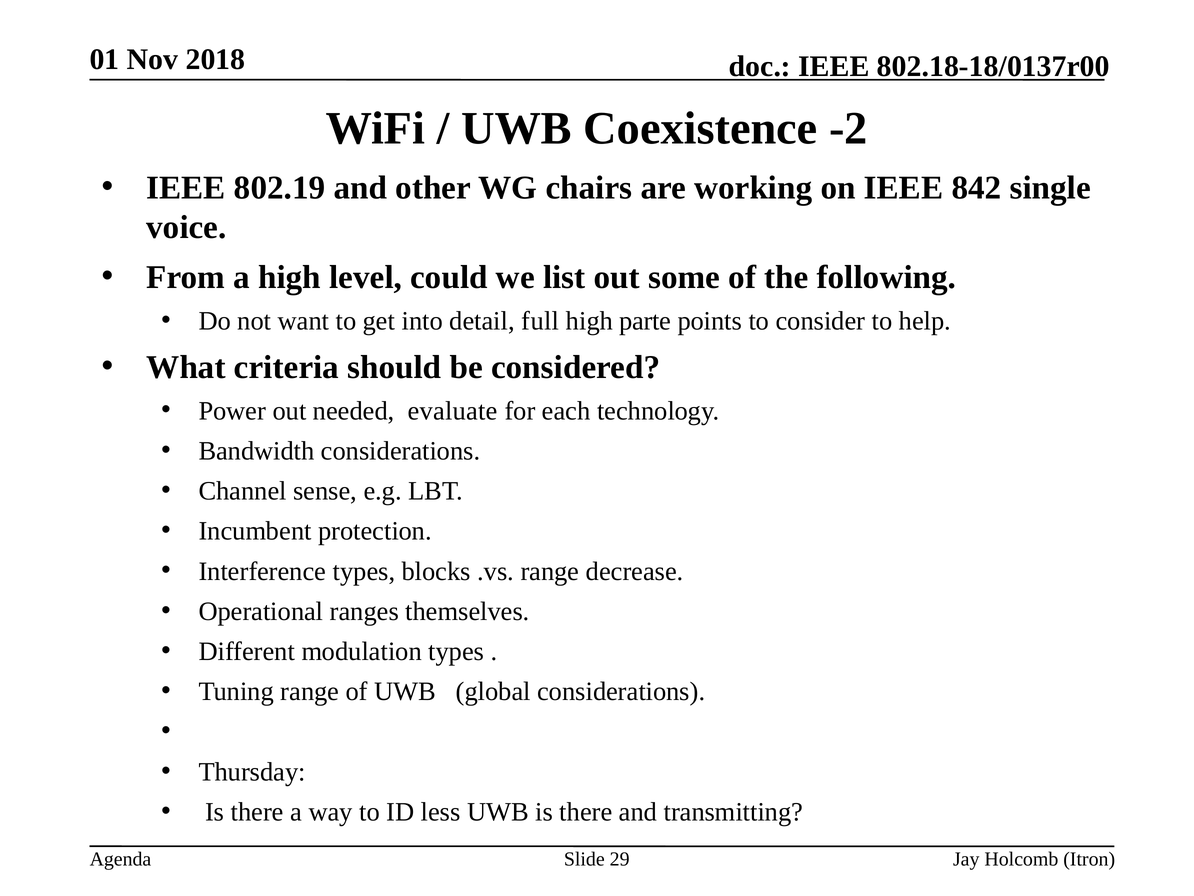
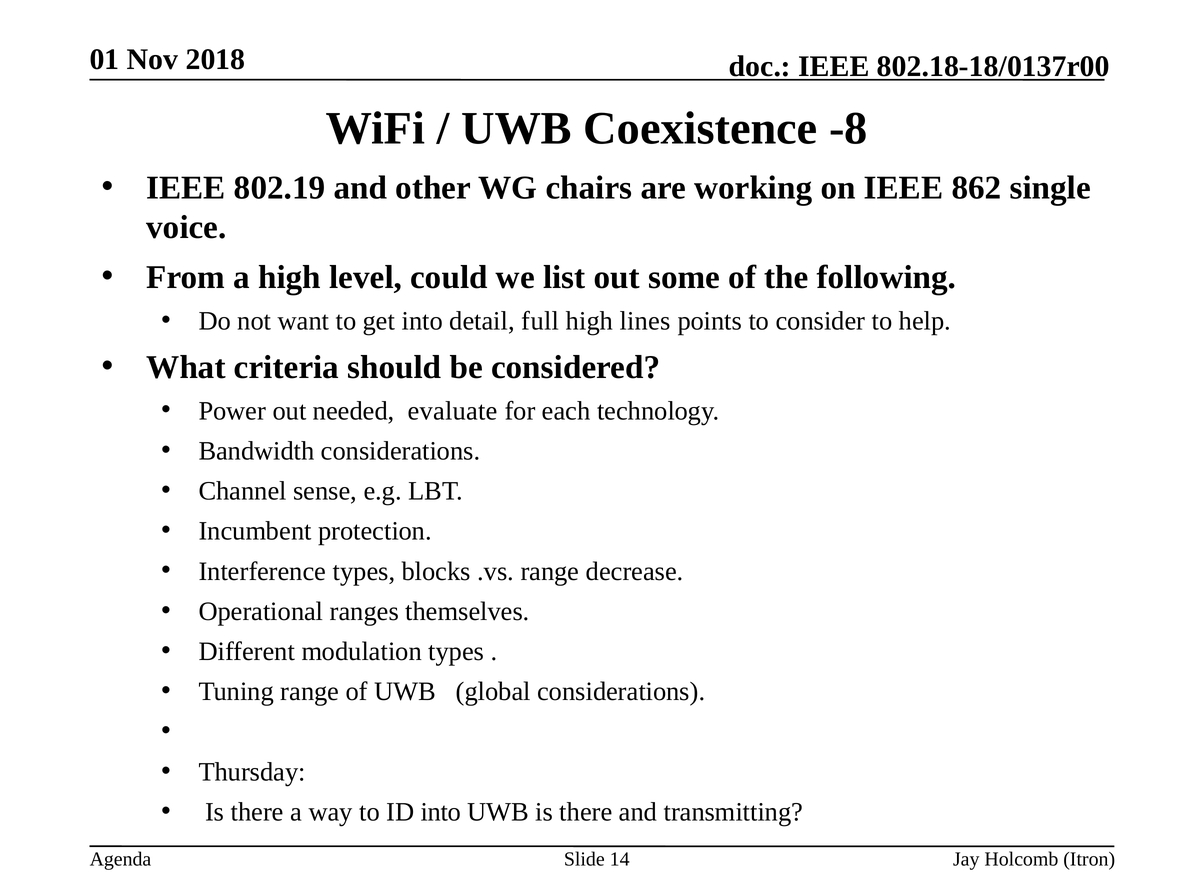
-2: -2 -> -8
842: 842 -> 862
parte: parte -> lines
ID less: less -> into
29: 29 -> 14
